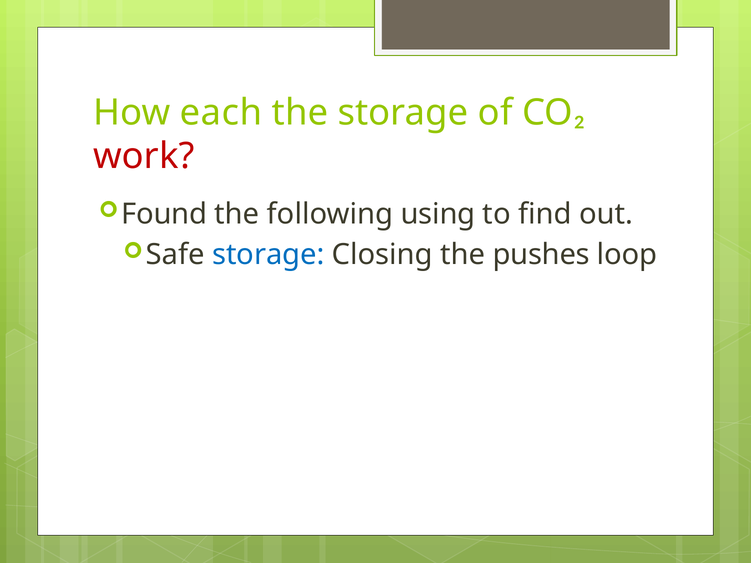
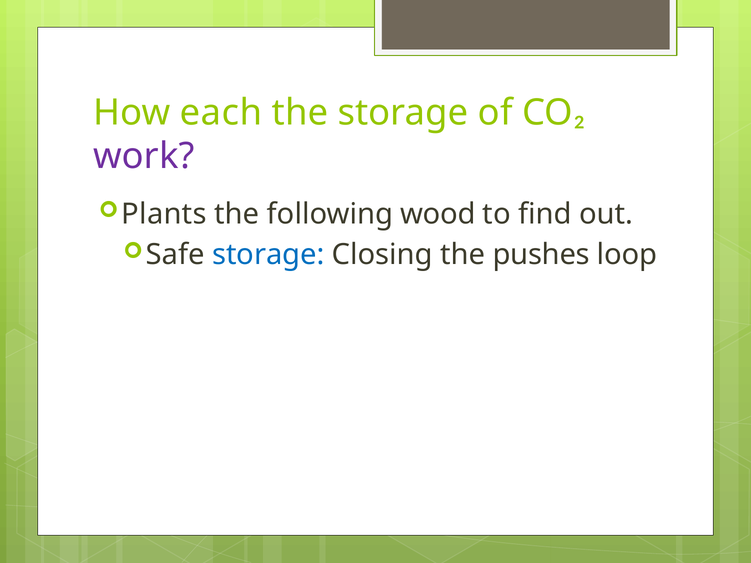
work colour: red -> purple
Found: Found -> Plants
using: using -> wood
